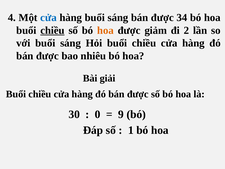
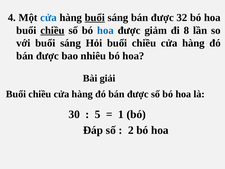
buổi at (95, 18) underline: none -> present
34: 34 -> 32
hoa at (105, 30) colour: orange -> blue
2: 2 -> 8
0: 0 -> 5
9: 9 -> 1
1: 1 -> 2
